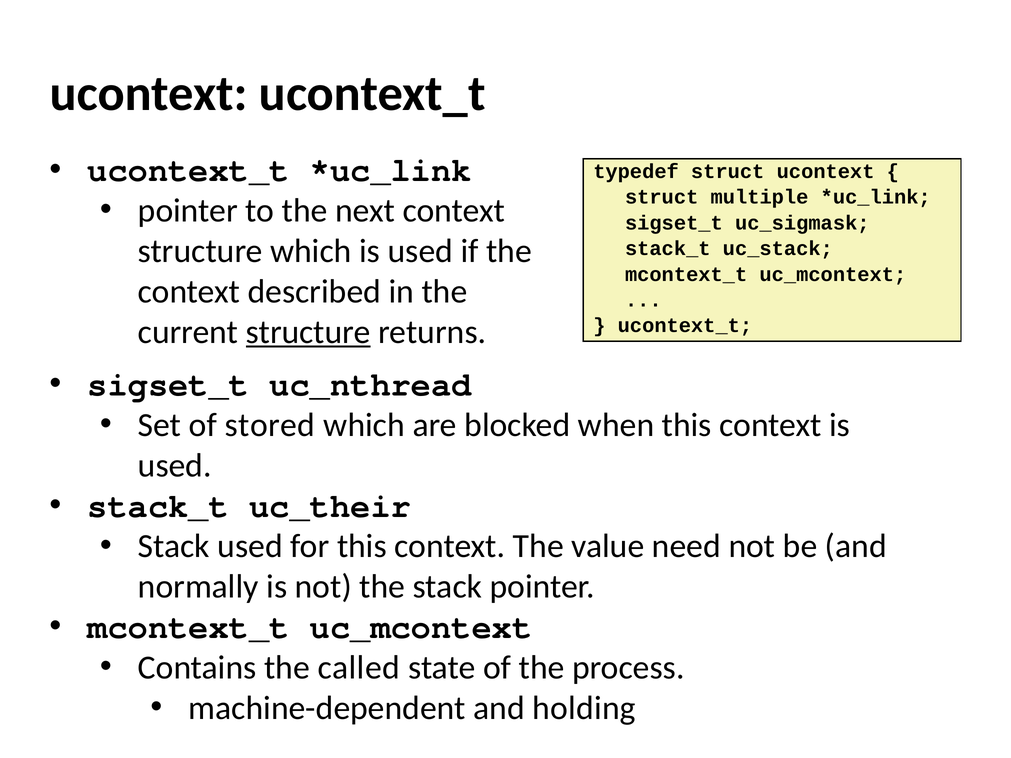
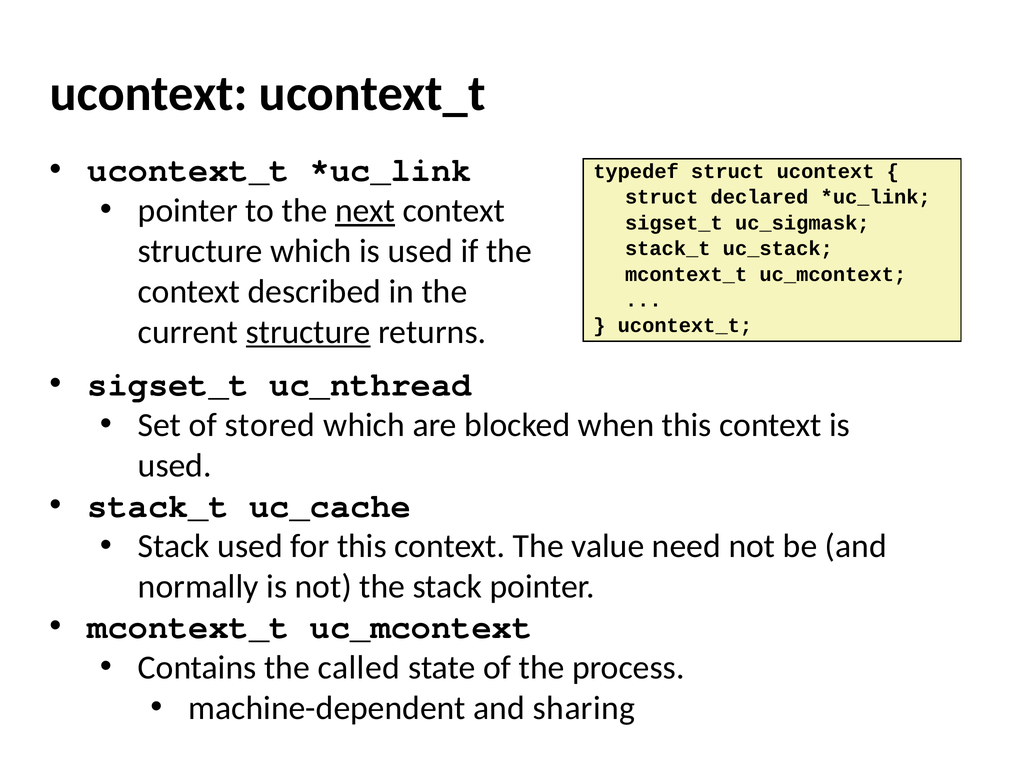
multiple: multiple -> declared
next underline: none -> present
uc_their: uc_their -> uc_cache
holding: holding -> sharing
